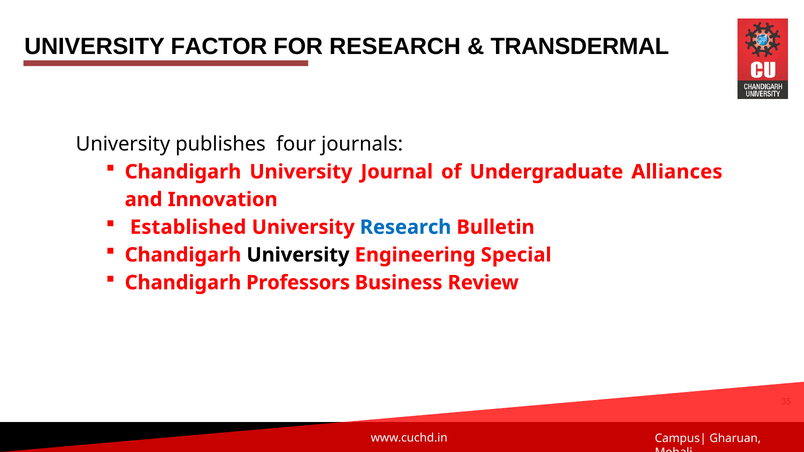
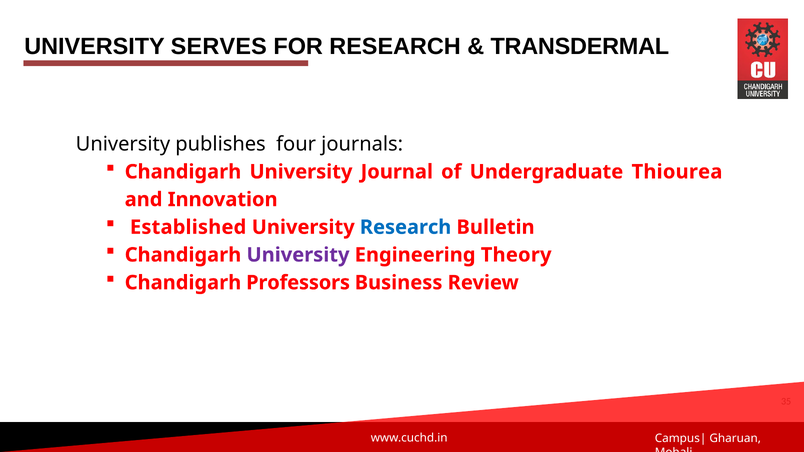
FACTOR: FACTOR -> SERVES
Alliances: Alliances -> Thiourea
University at (298, 255) colour: black -> purple
Special: Special -> Theory
